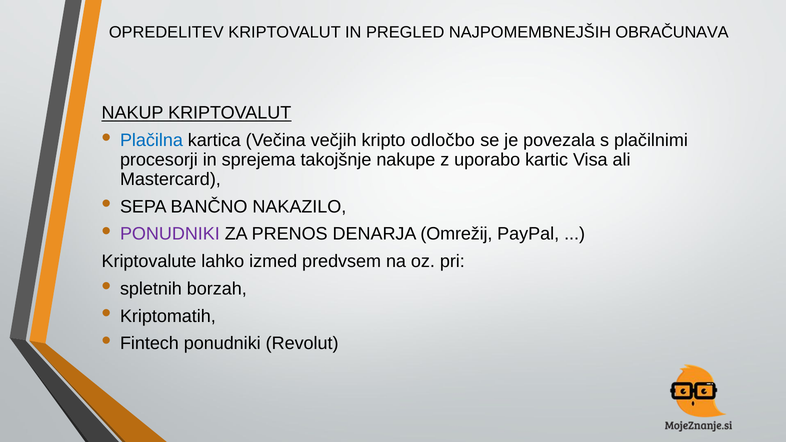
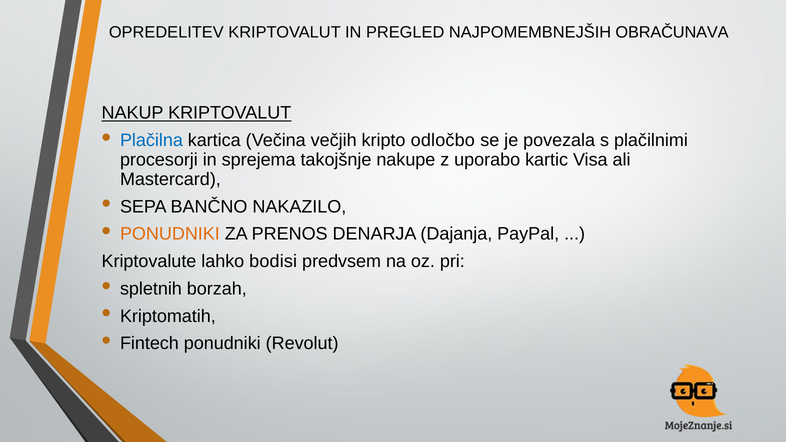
PONUDNIKI at (170, 234) colour: purple -> orange
Omrežij: Omrežij -> Dajanja
izmed: izmed -> bodisi
